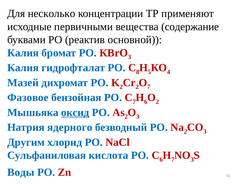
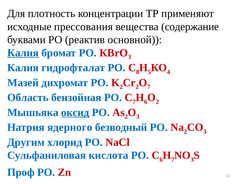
несколько: несколько -> плотность
первичными: первичными -> прессования
Калия at (23, 53) underline: none -> present
Фазовое: Фазовое -> Область
Воды: Воды -> Проф
